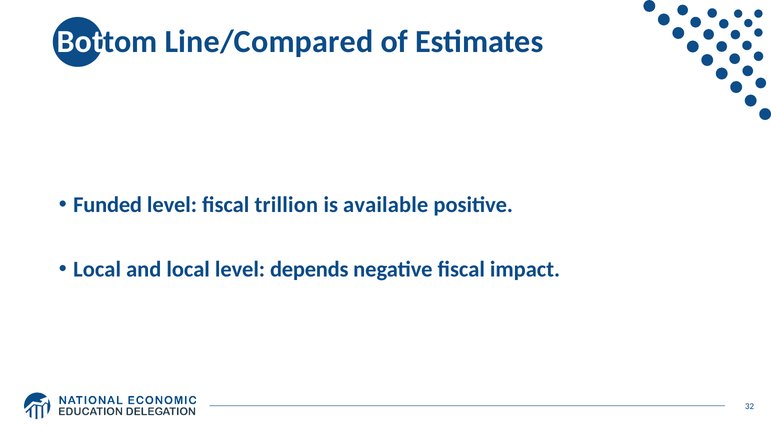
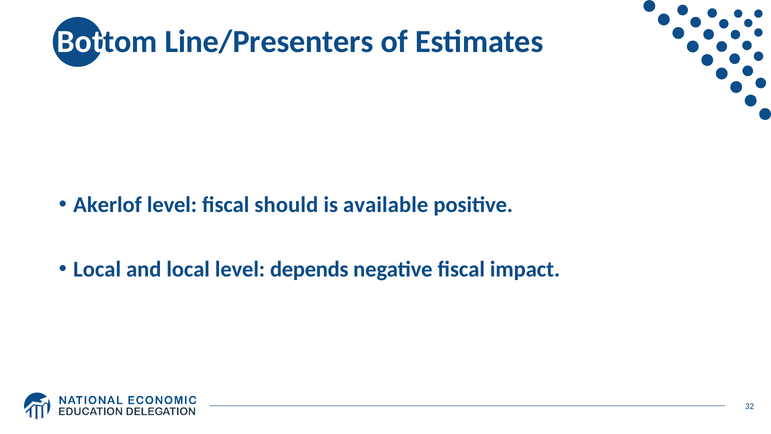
Line/Compared: Line/Compared -> Line/Presenters
Funded: Funded -> Akerlof
trillion: trillion -> should
